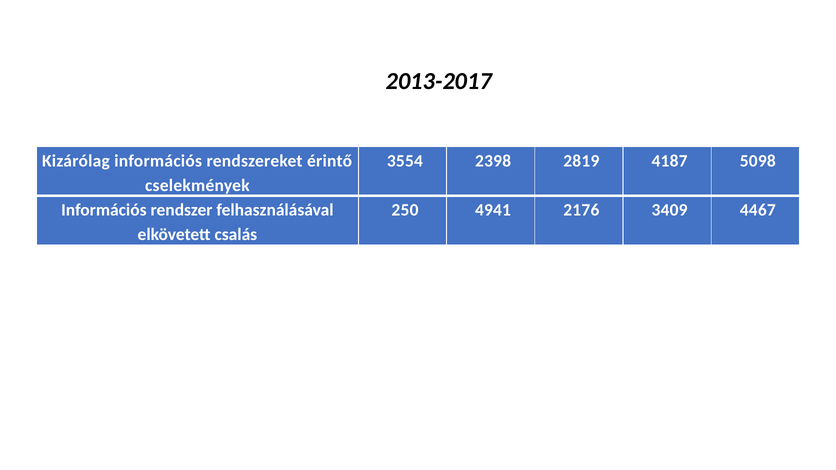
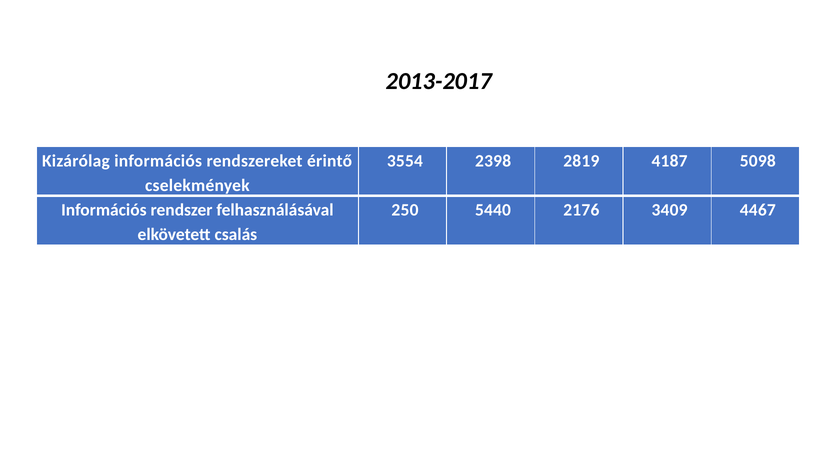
4941: 4941 -> 5440
